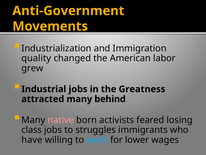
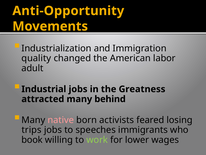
Anti-Government: Anti-Government -> Anti-Opportunity
grew: grew -> adult
class: class -> trips
struggles: struggles -> speeches
have: have -> book
work colour: light blue -> light green
